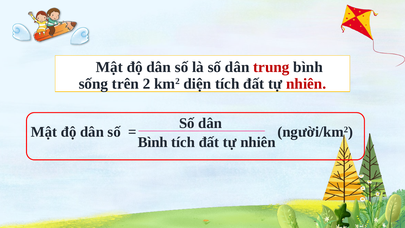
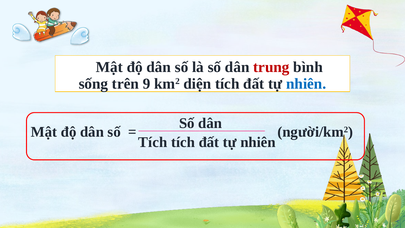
2: 2 -> 9
nhiên at (306, 84) colour: red -> blue
Bình at (153, 142): Bình -> Tích
